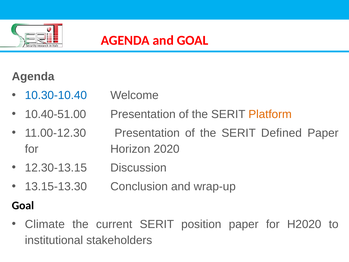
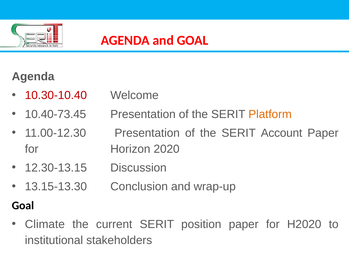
10.30-10.40 colour: blue -> red
10.40-51.00: 10.40-51.00 -> 10.40-73.45
Defined: Defined -> Account
